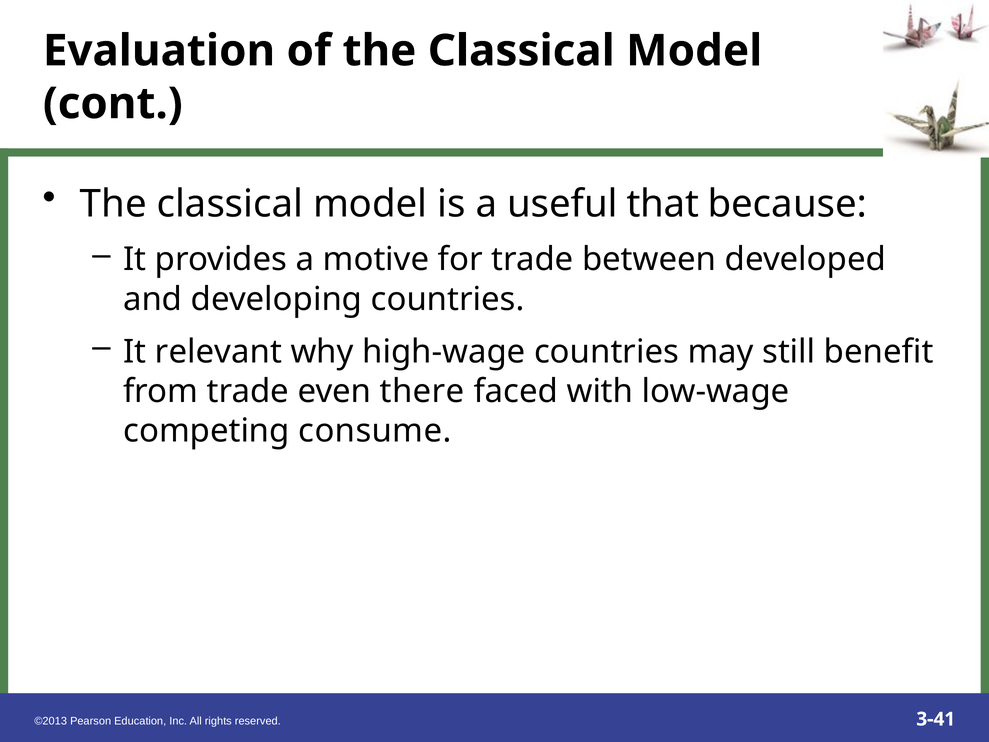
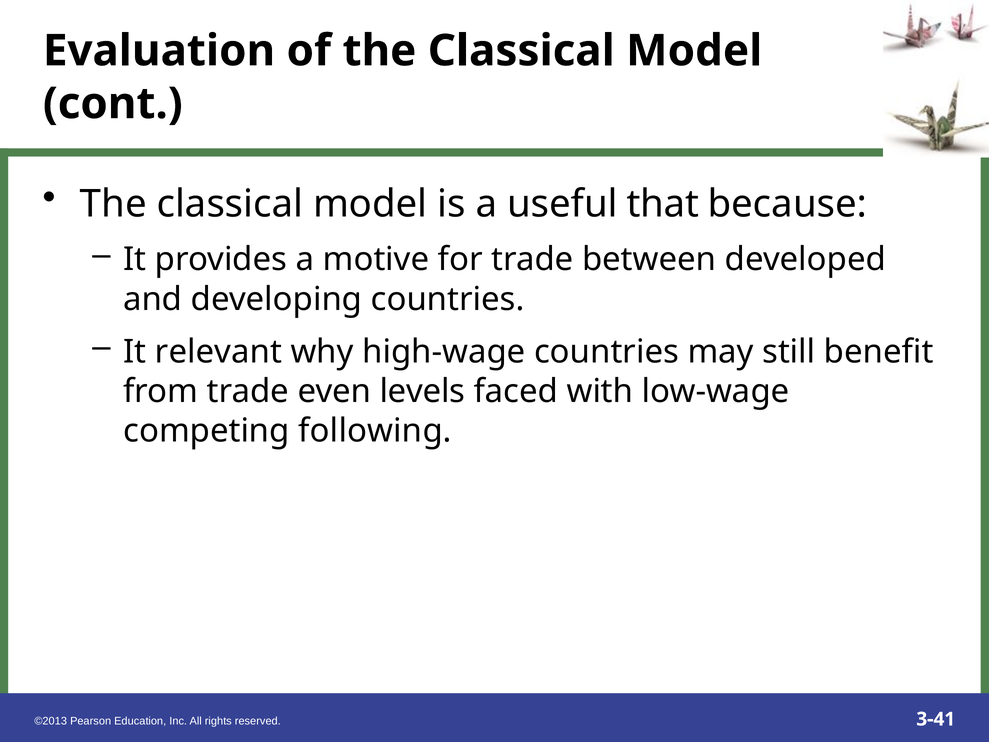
there: there -> levels
consume: consume -> following
